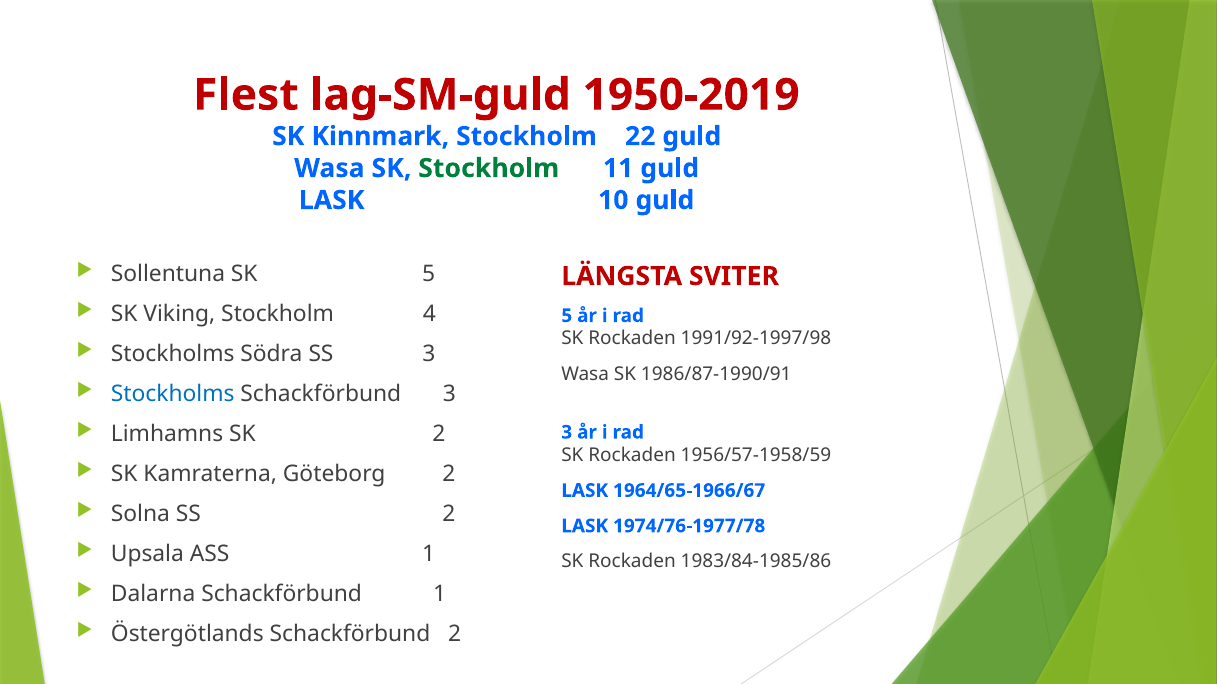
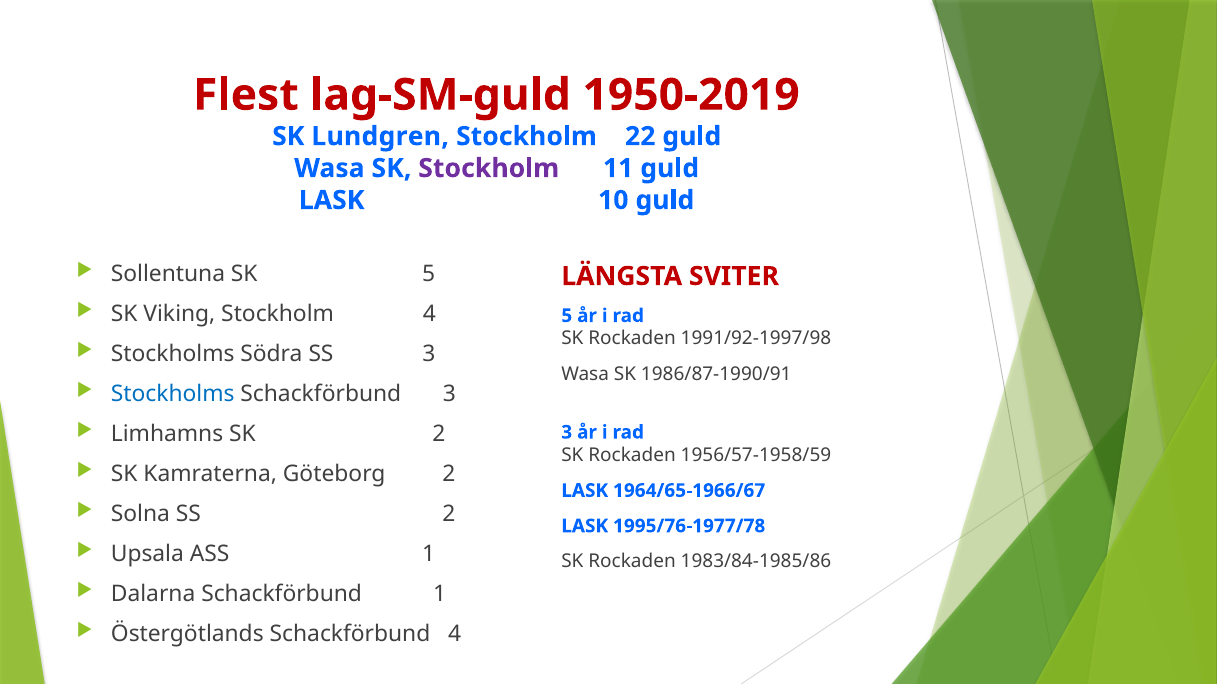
Kinnmark: Kinnmark -> Lundgren
Stockholm at (489, 168) colour: green -> purple
1974/76-1977/78: 1974/76-1977/78 -> 1995/76-1977/78
Schackförbund 2: 2 -> 4
